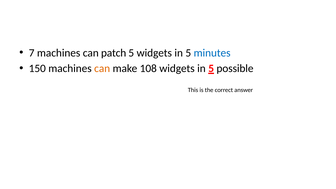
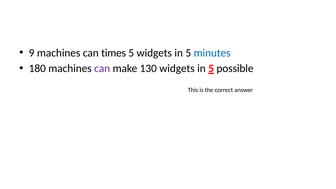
7: 7 -> 9
patch: patch -> times
150: 150 -> 180
can at (102, 69) colour: orange -> purple
108: 108 -> 130
